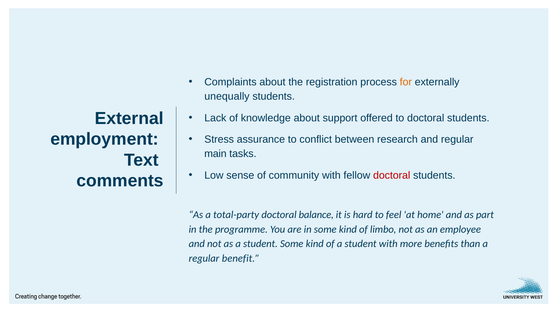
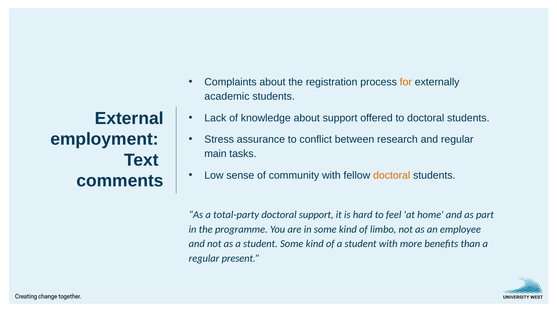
unequally: unequally -> academic
doctoral at (392, 175) colour: red -> orange
doctoral balance: balance -> support
benefit: benefit -> present
